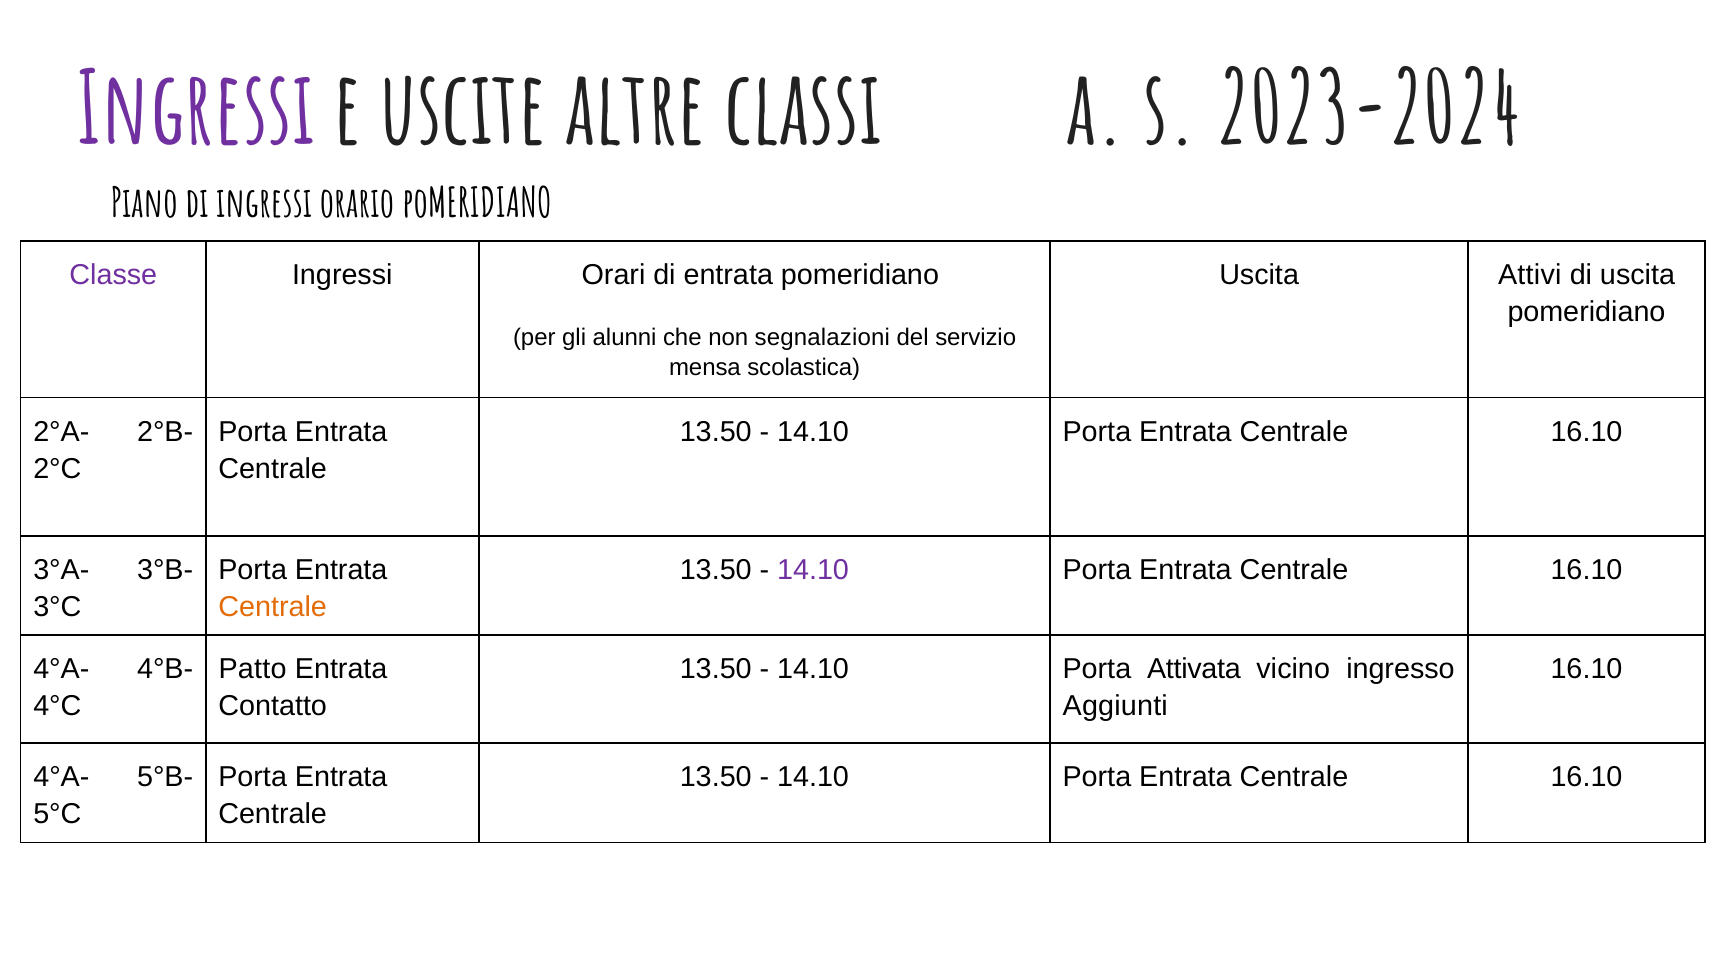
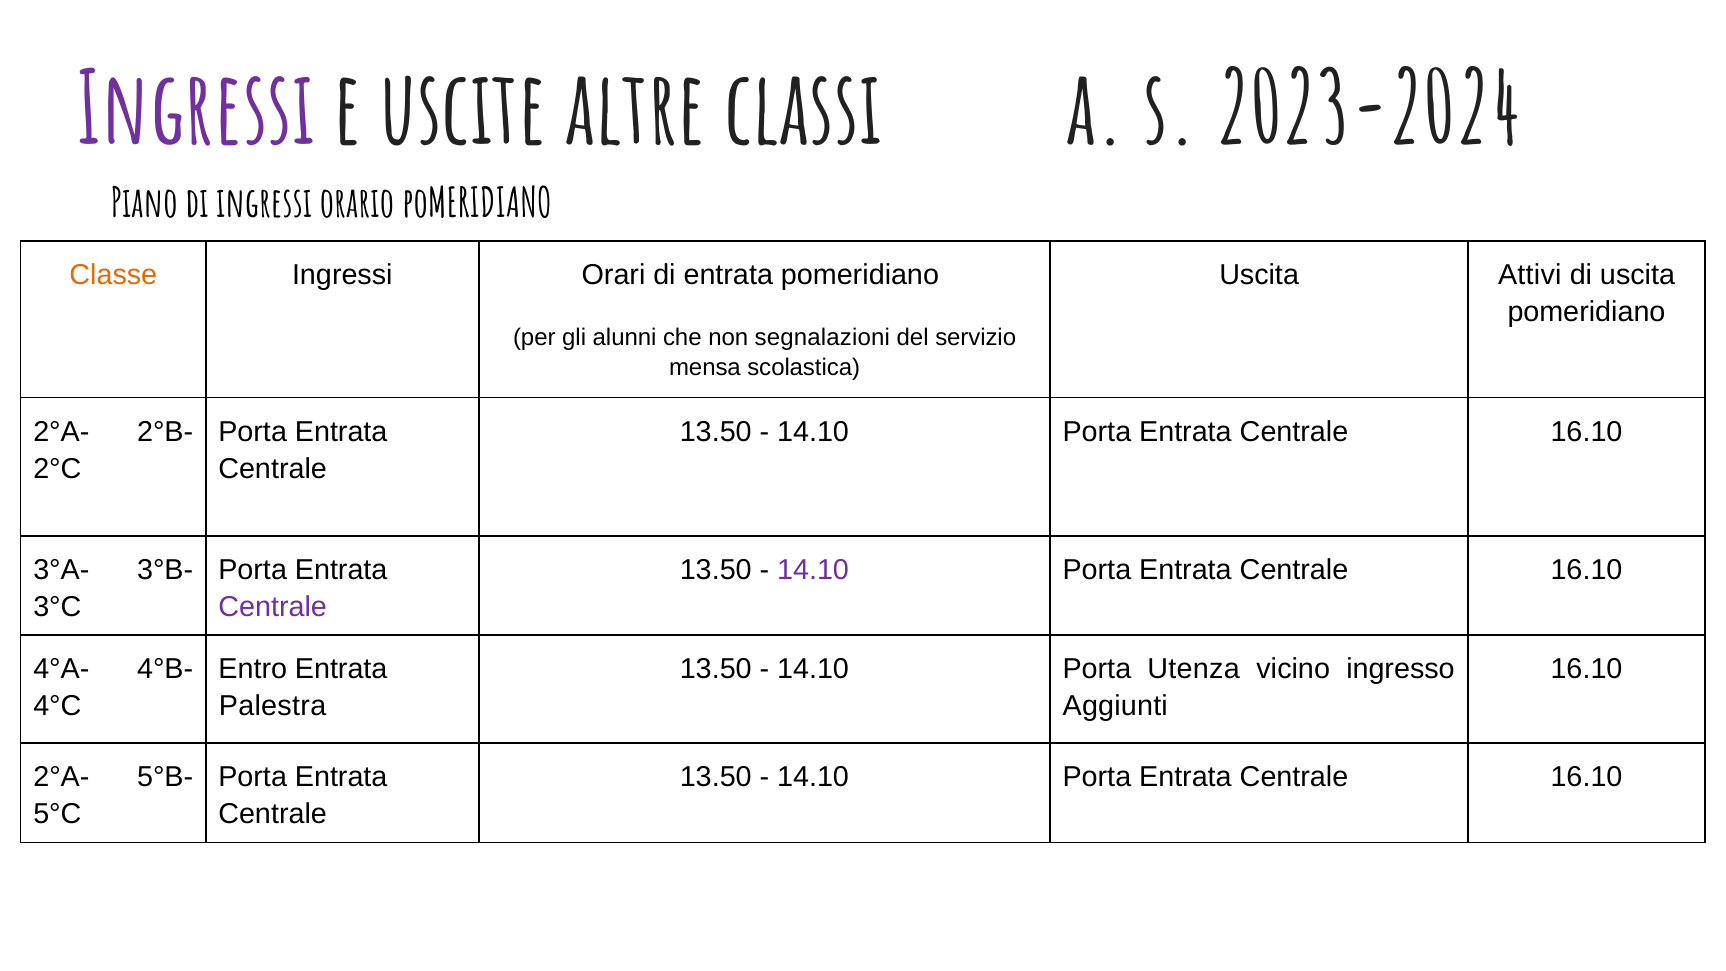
Classe colour: purple -> orange
Centrale at (273, 607) colour: orange -> purple
Patto: Patto -> Entro
Attivata: Attivata -> Utenza
Contatto: Contatto -> Palestra
4°A- at (61, 777): 4°A- -> 2°A-
